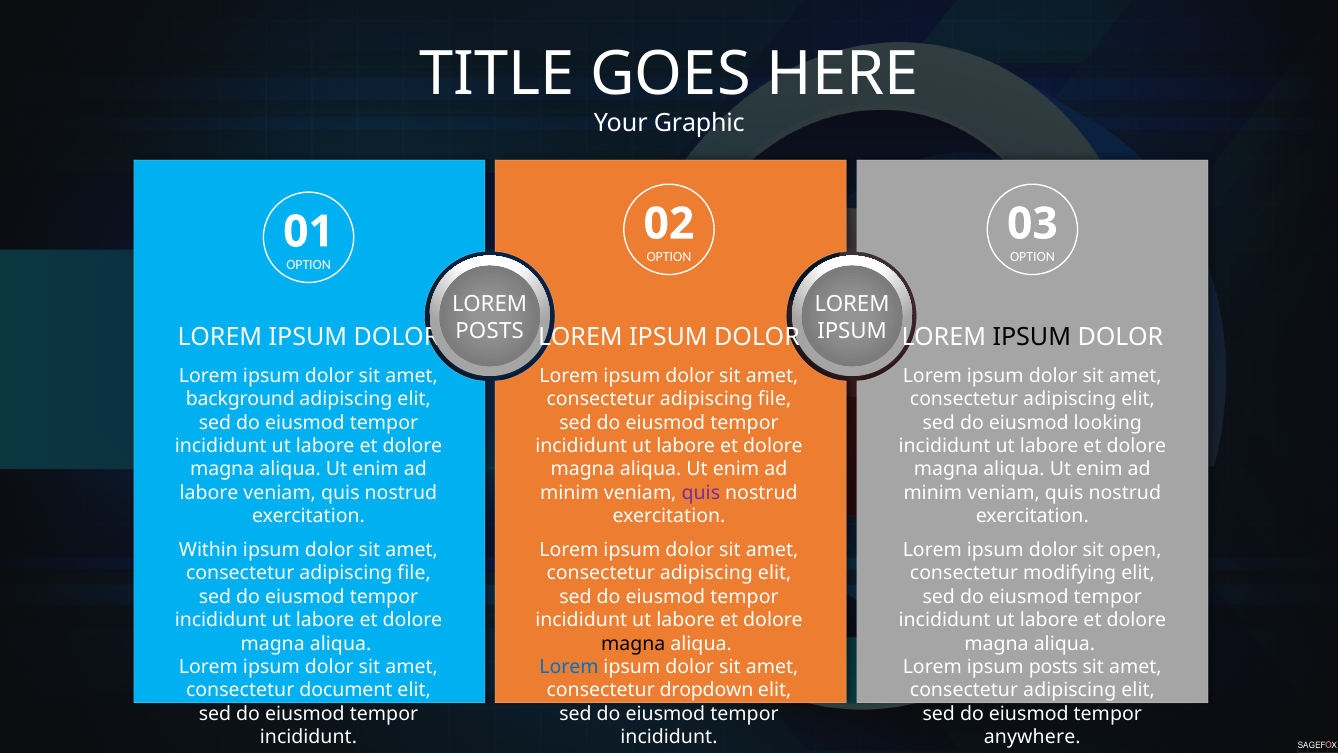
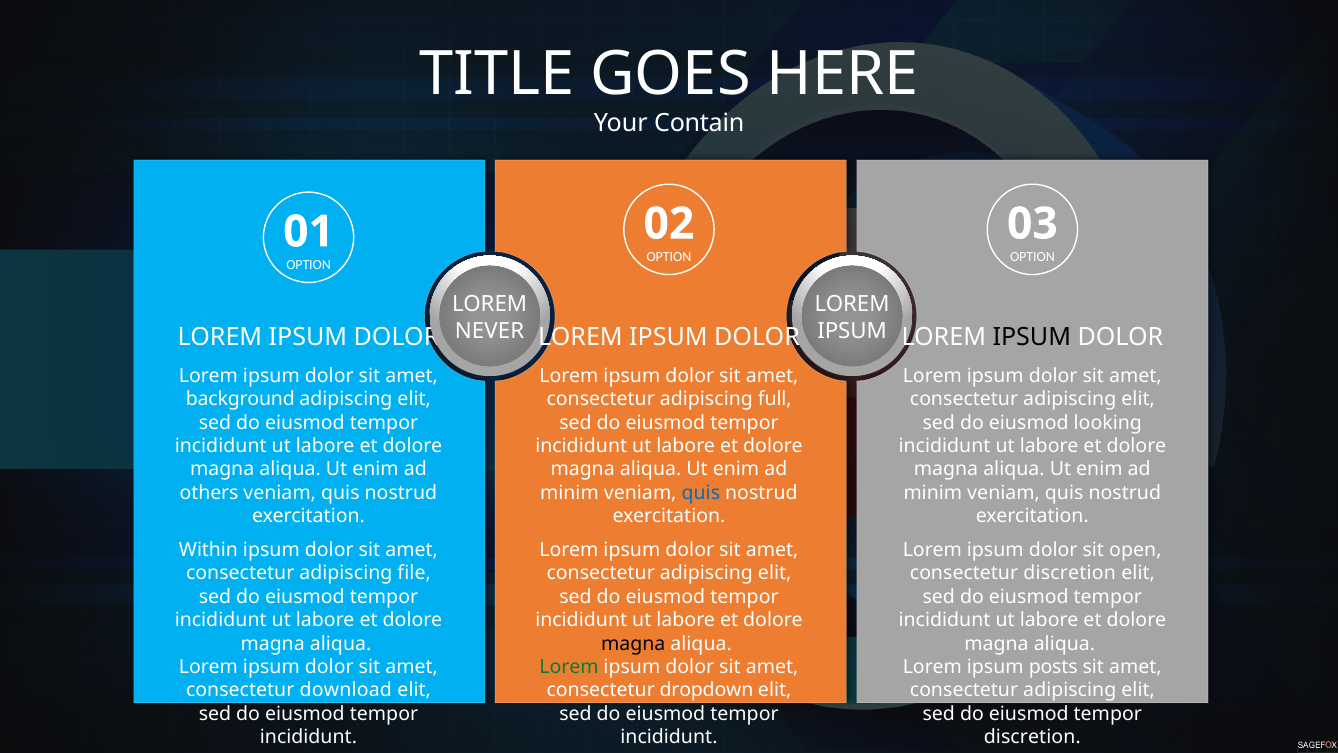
Graphic: Graphic -> Contain
POSTS at (490, 331): POSTS -> NEVER
file at (775, 399): file -> full
labore at (209, 493): labore -> others
quis at (701, 493) colour: purple -> blue
consectetur modifying: modifying -> discretion
Lorem at (569, 667) colour: blue -> green
document: document -> download
anywhere at (1032, 737): anywhere -> discretion
